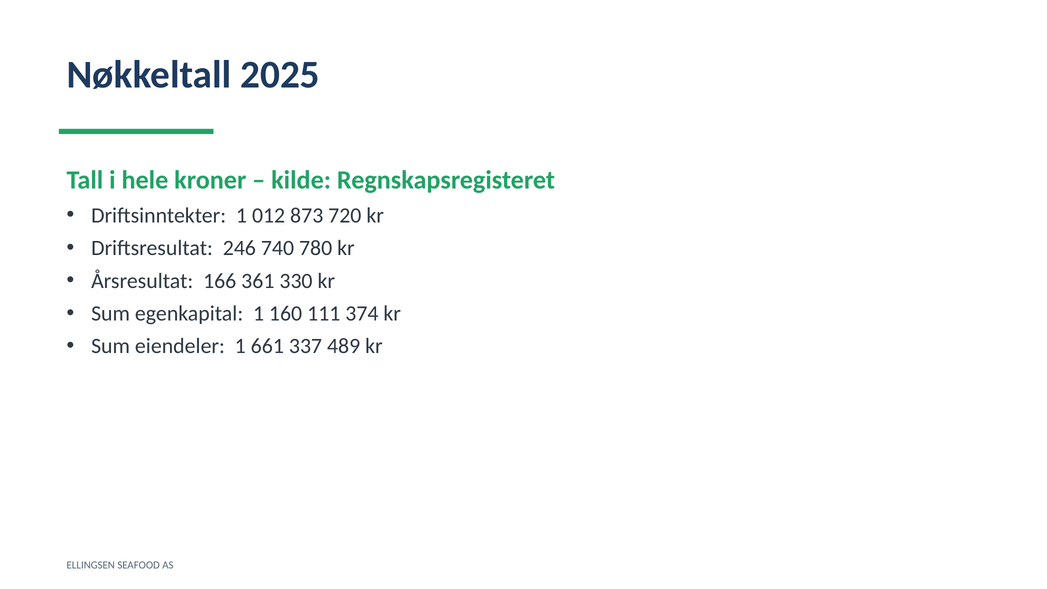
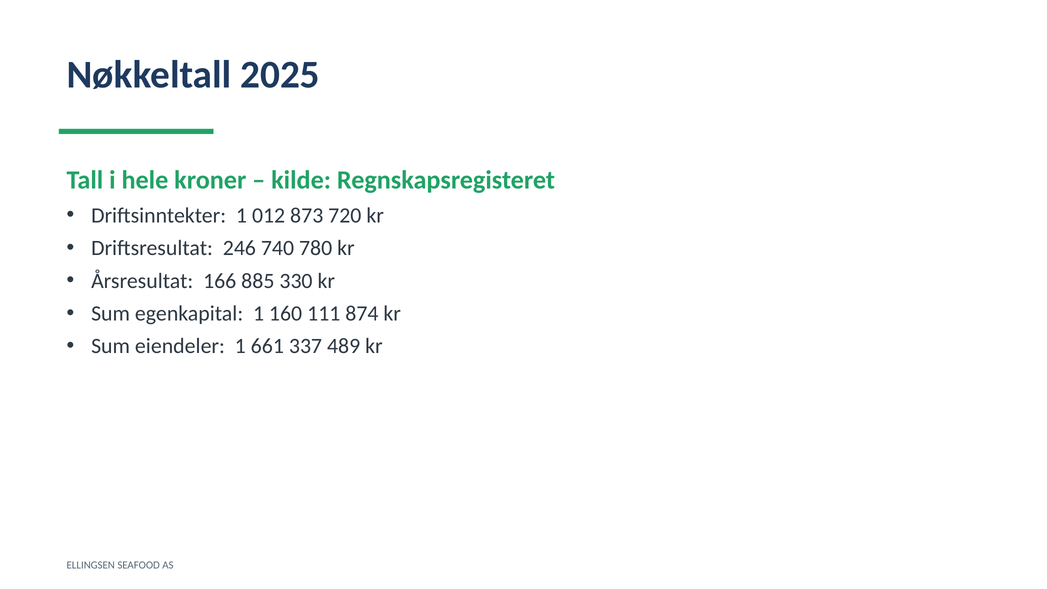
361: 361 -> 885
374: 374 -> 874
